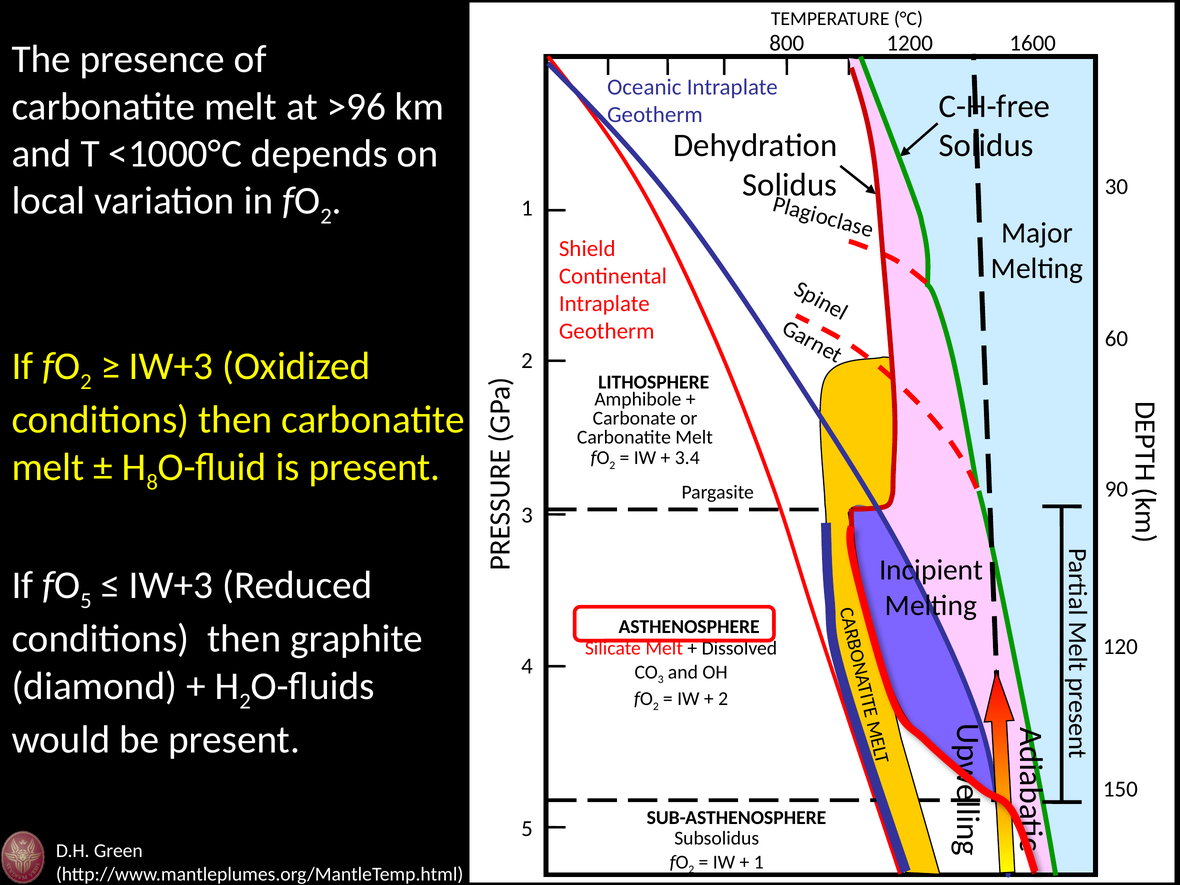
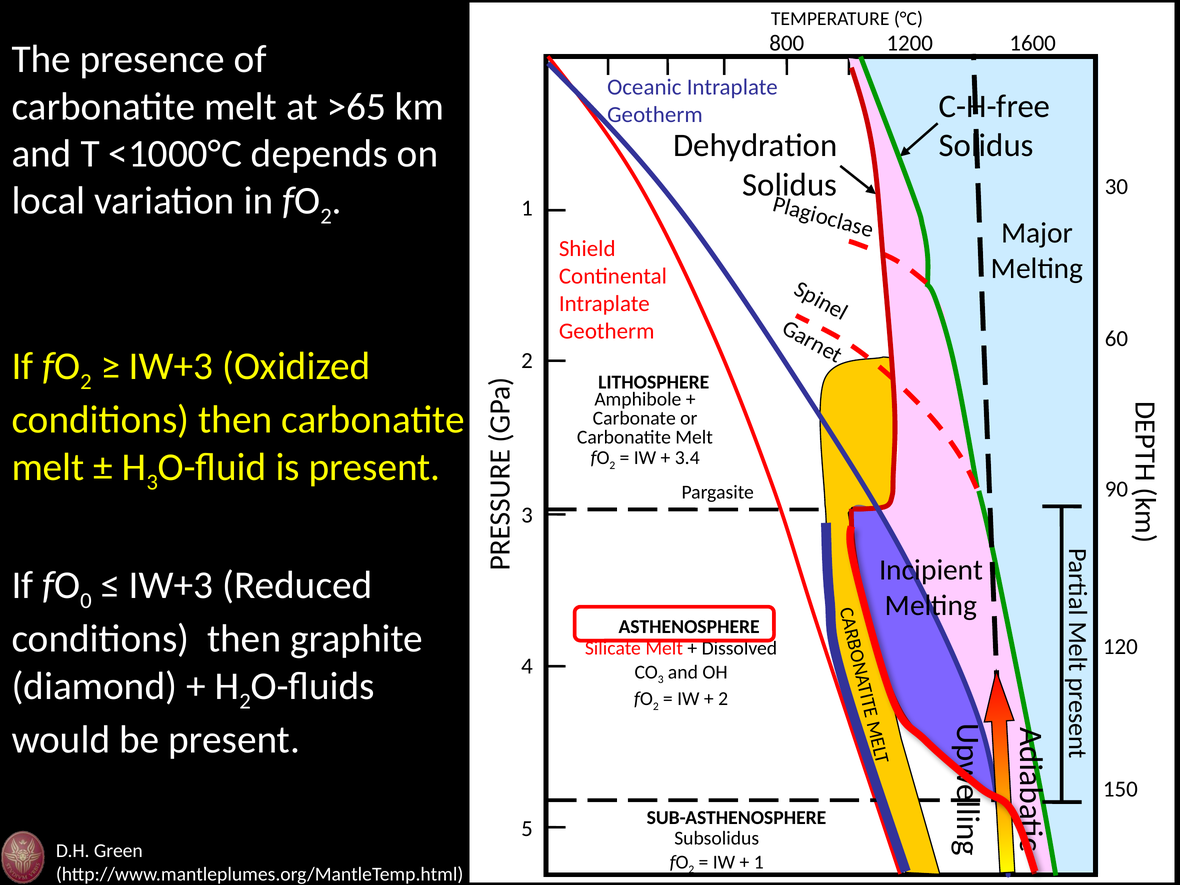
>96: >96 -> >65
8 at (152, 482): 8 -> 3
5 at (86, 601): 5 -> 0
